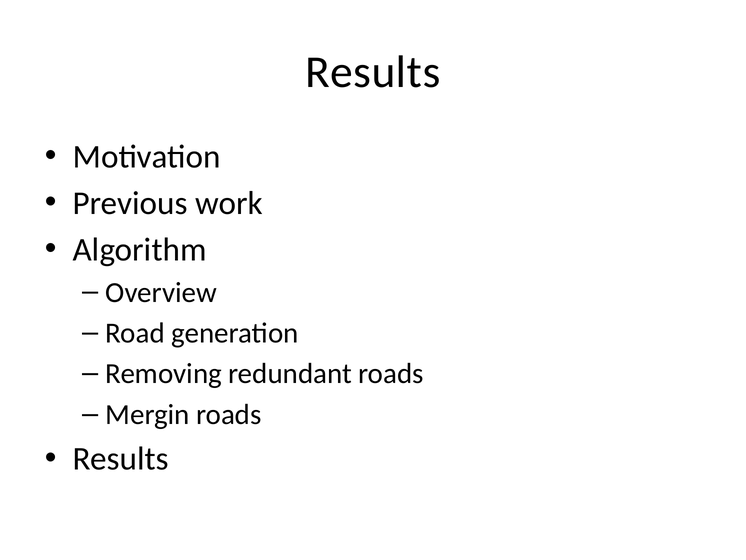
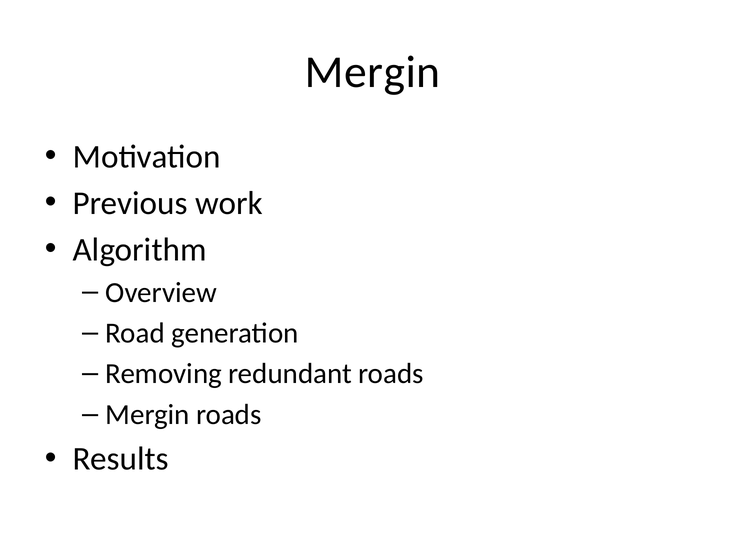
Results at (373, 72): Results -> Mergin
